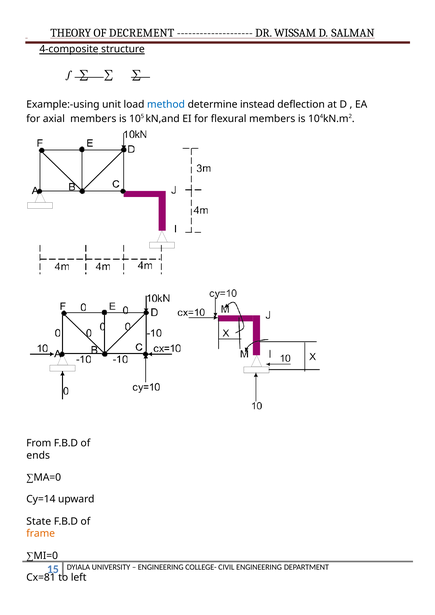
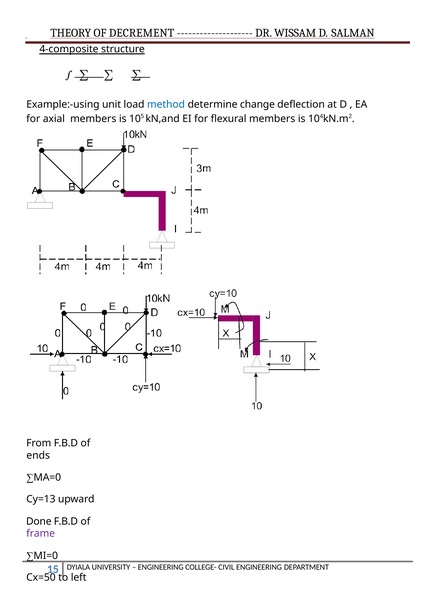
instead: instead -> change
Cy=14: Cy=14 -> Cy=13
State: State -> Done
frame colour: orange -> purple
Cx=81: Cx=81 -> Cx=50
